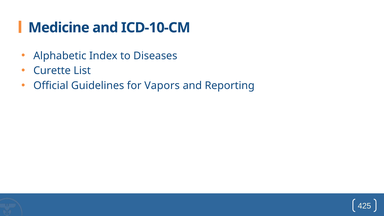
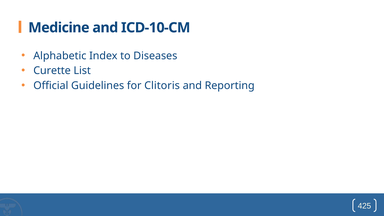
Vapors: Vapors -> Clitoris
